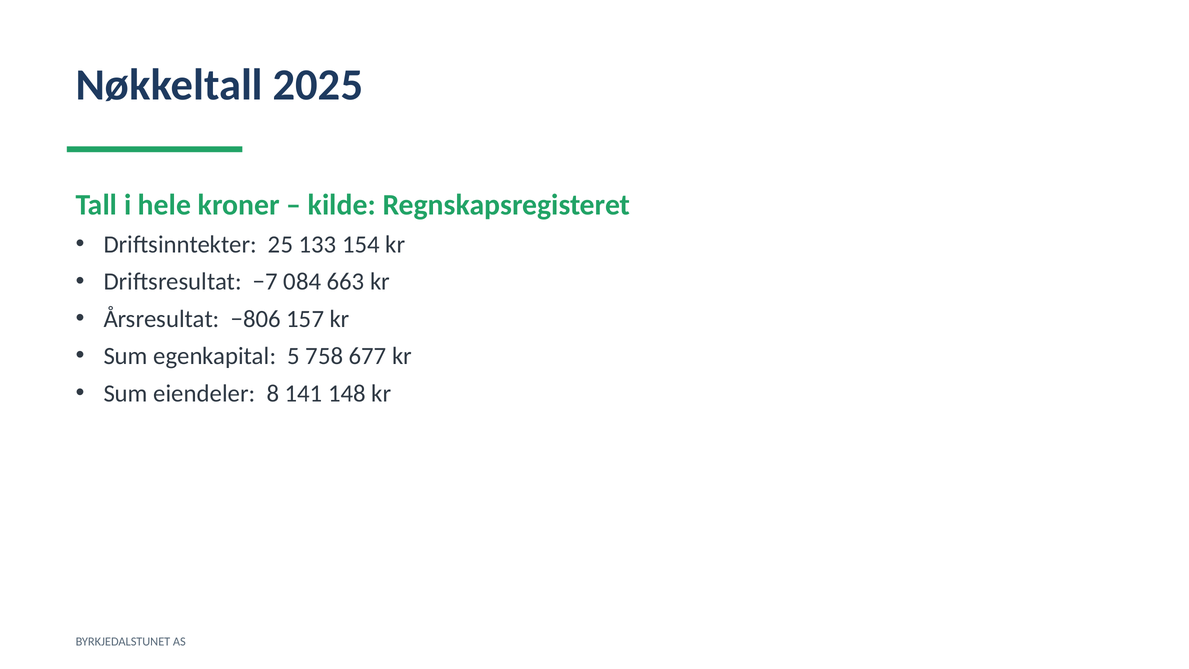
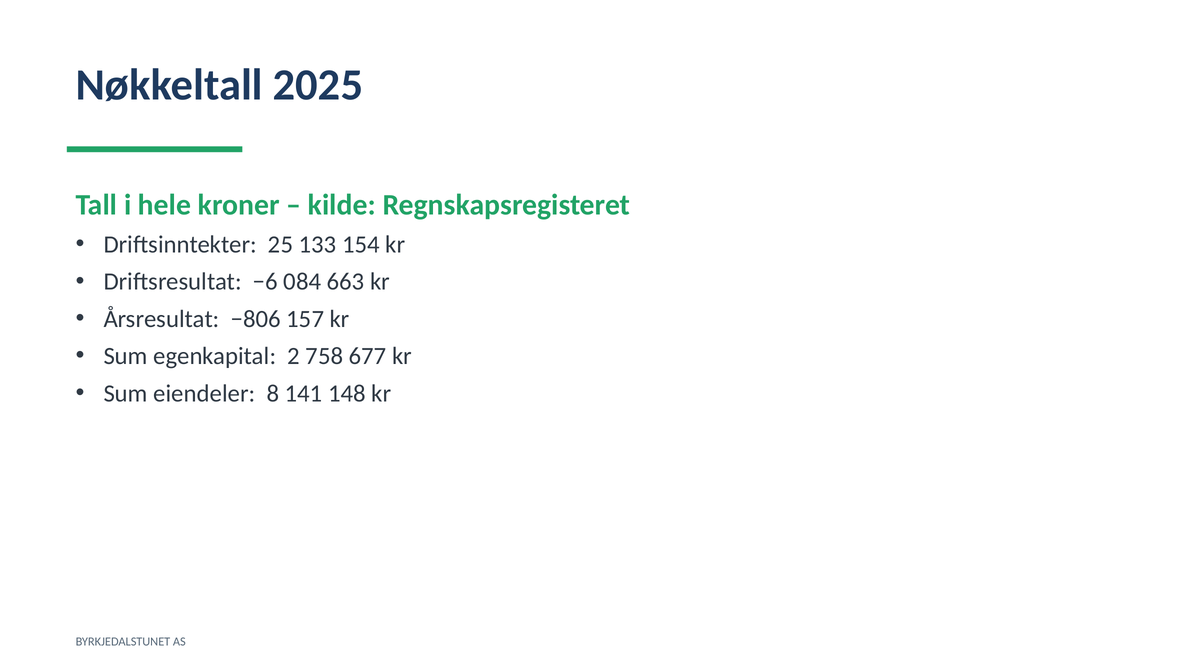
−7: −7 -> −6
5: 5 -> 2
